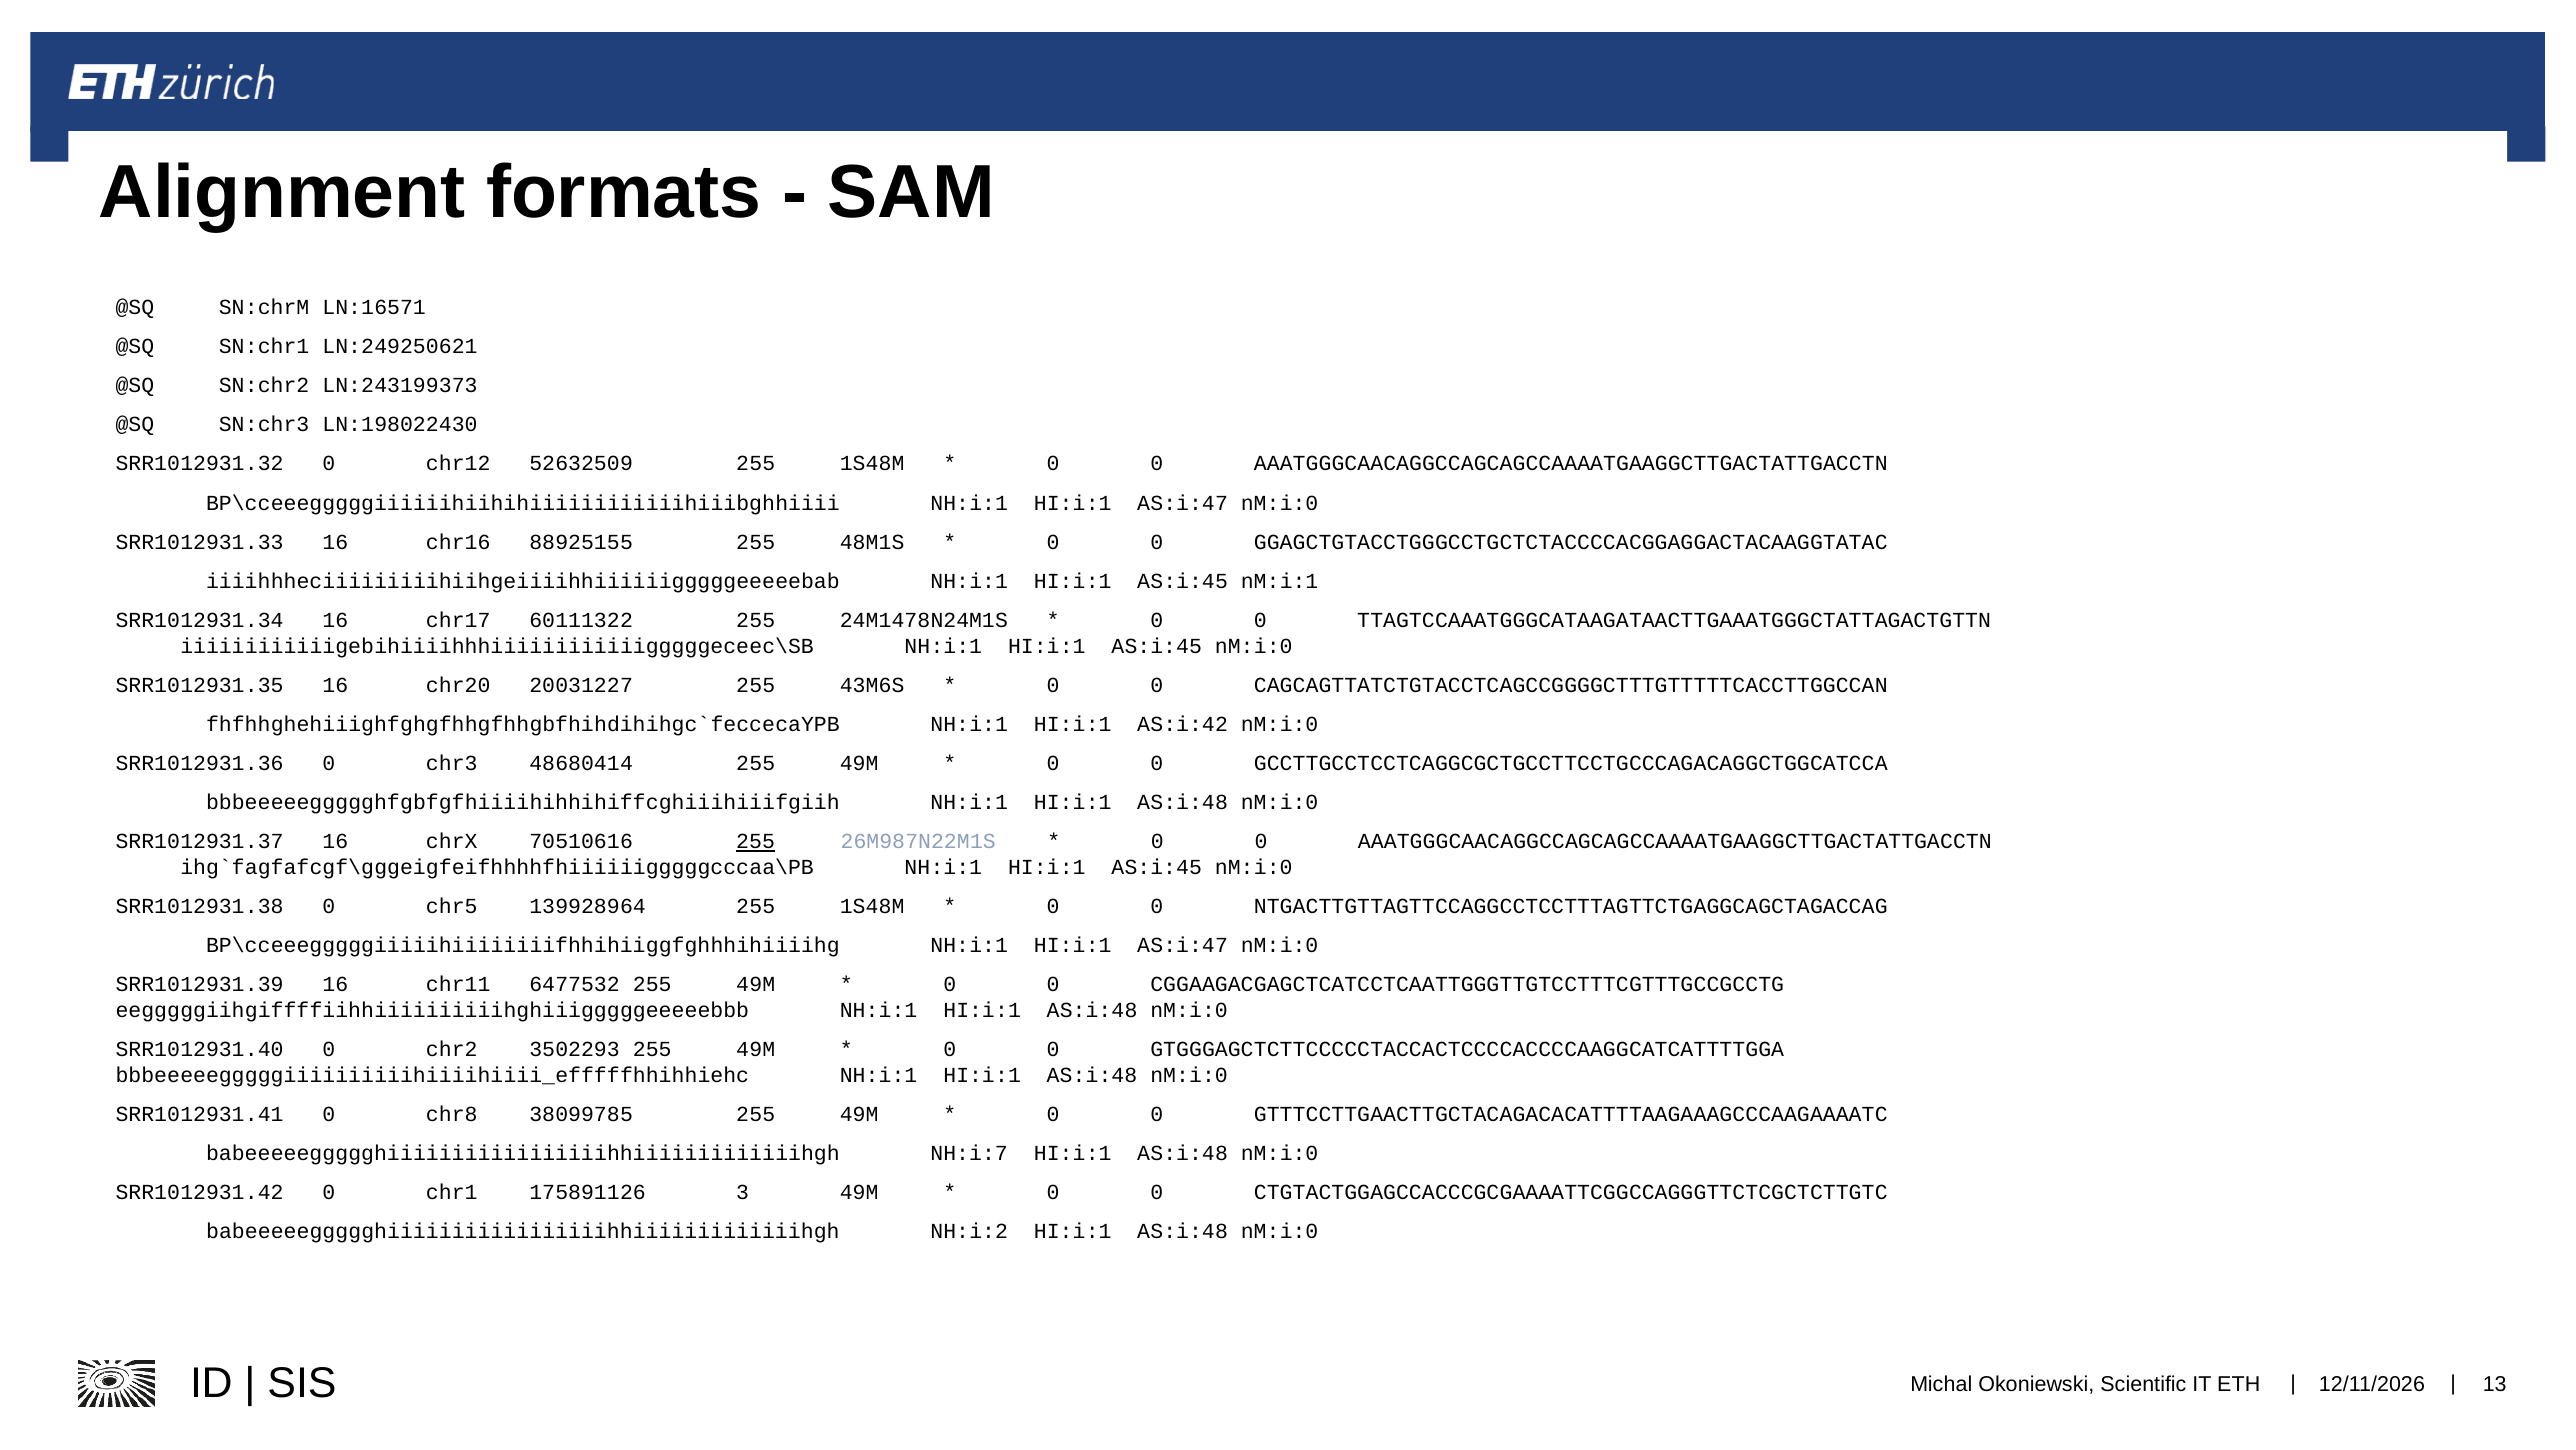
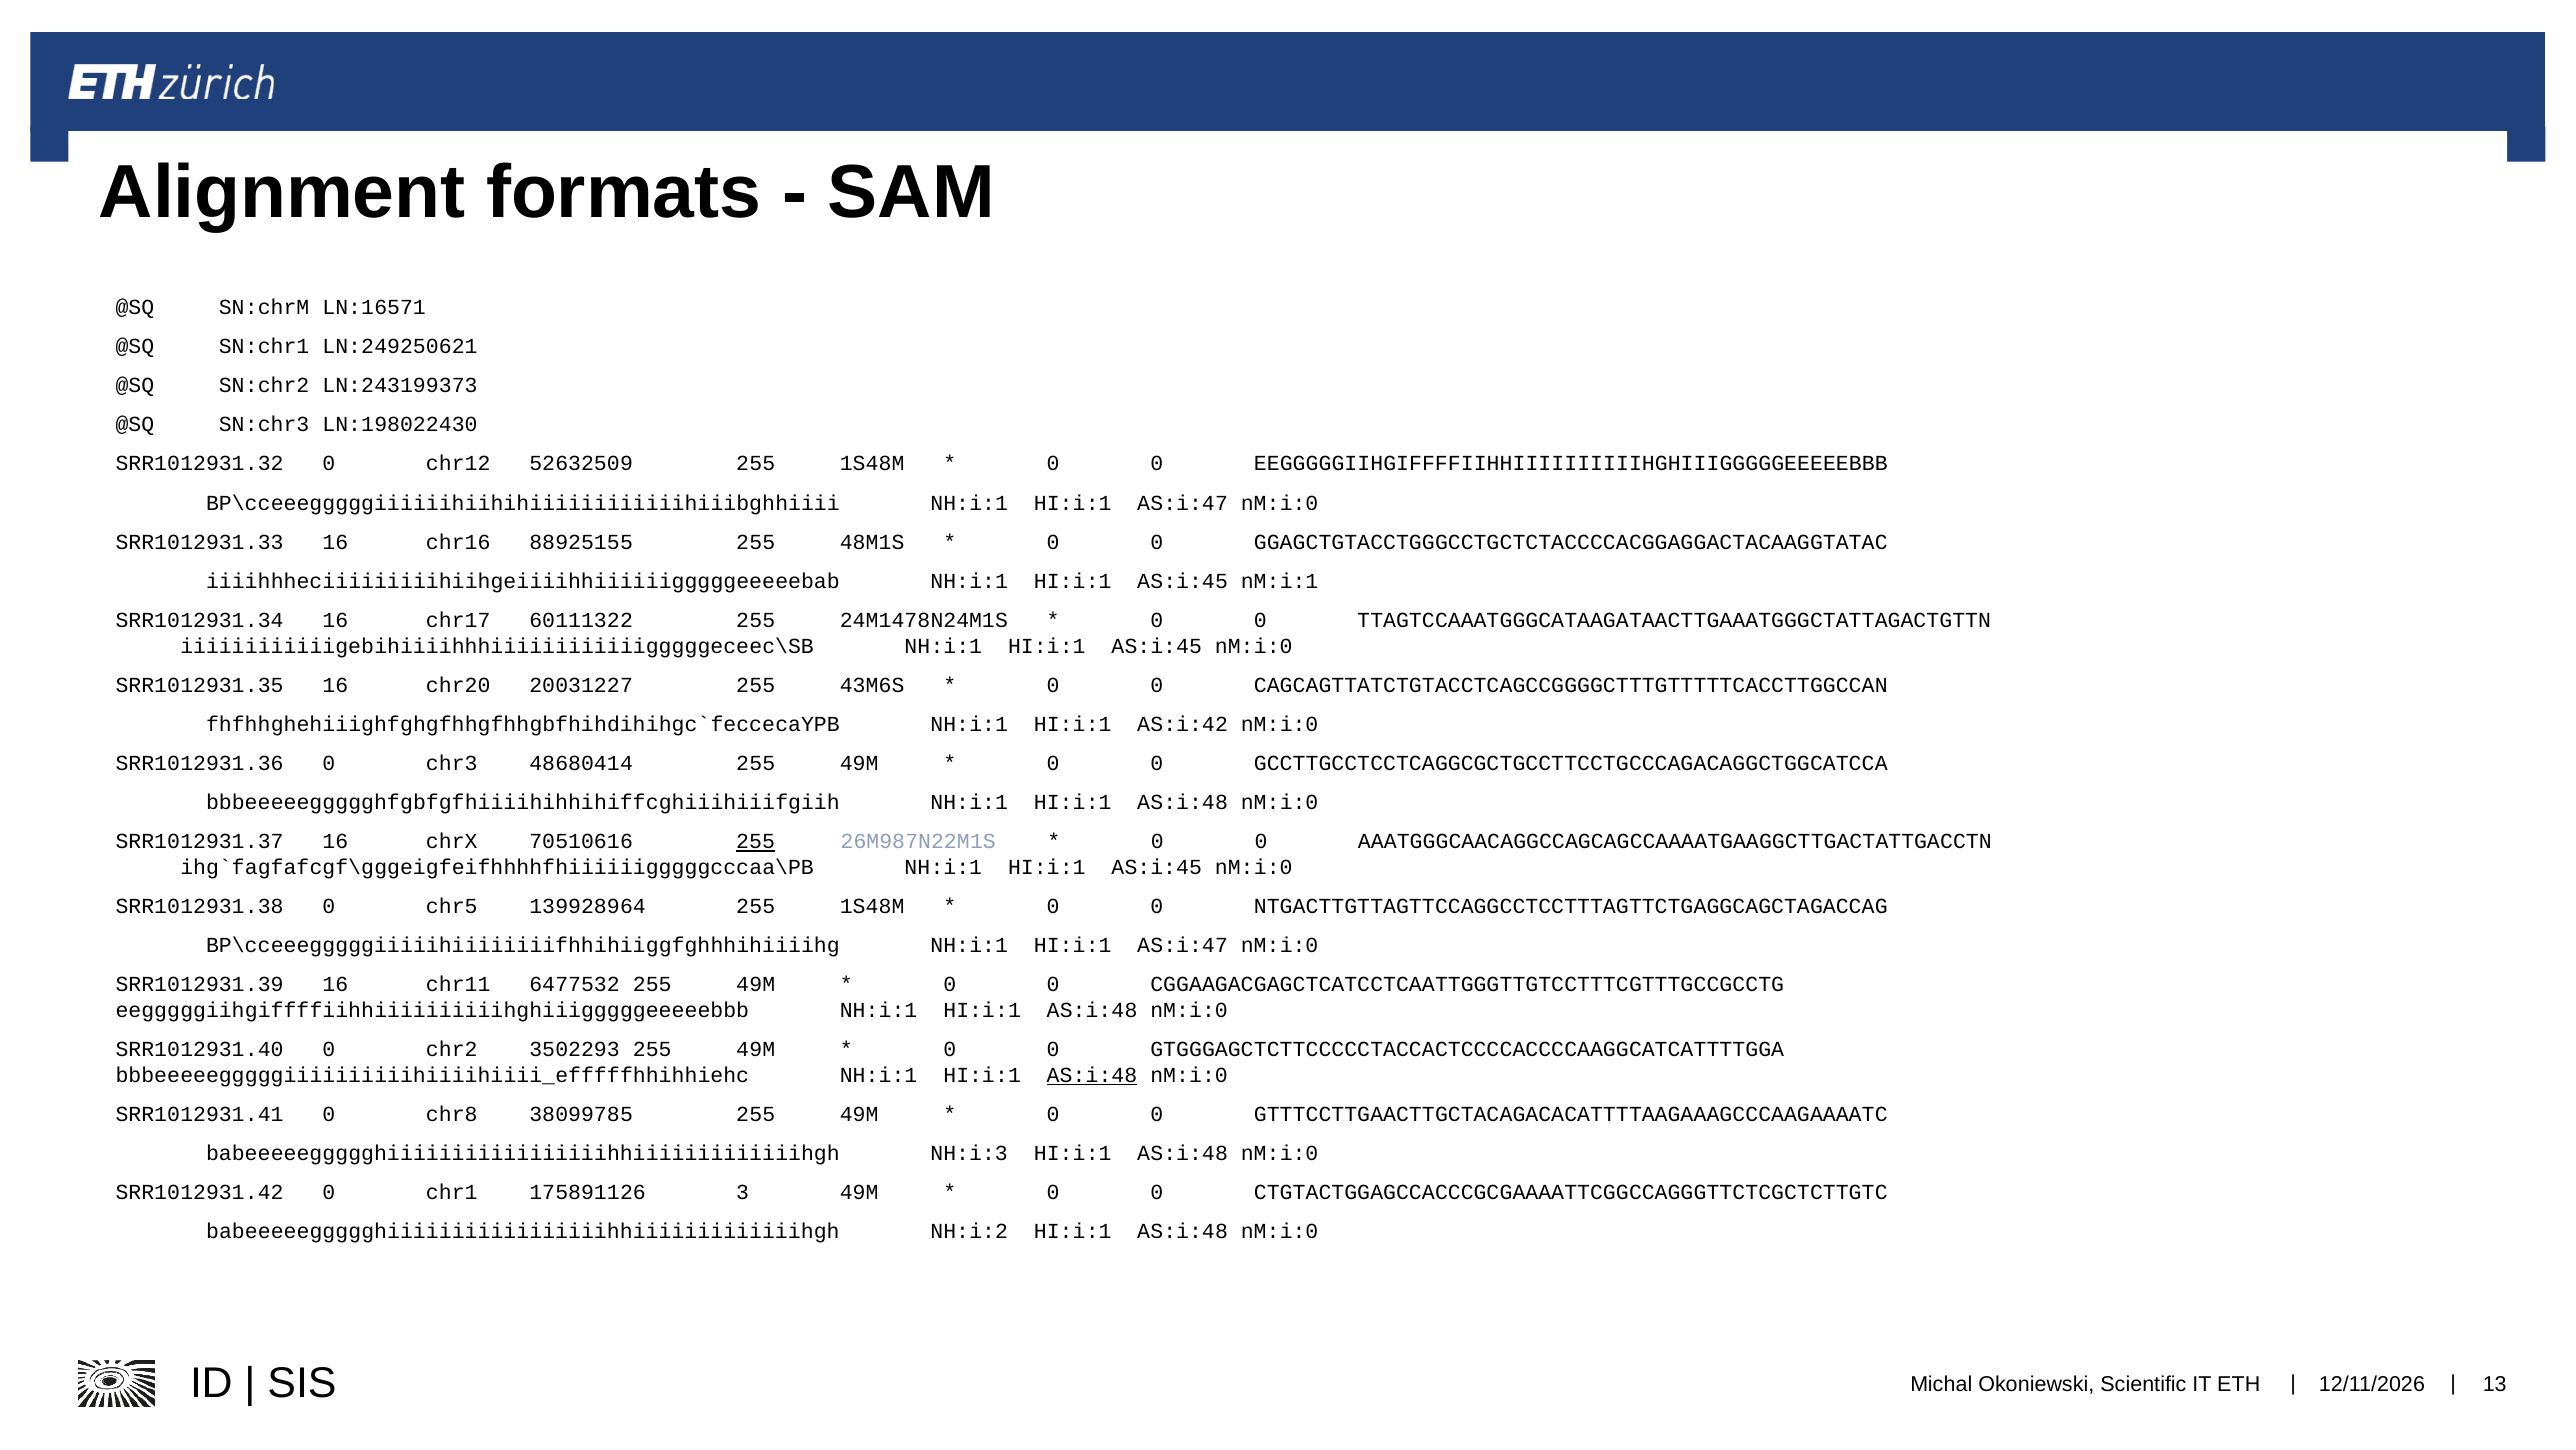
AAATGGGCAACAGGCCAGCAGCCAAAATGAAGGCTTGACTATTGACCTN at (1571, 464): AAATGGGCAACAGGCCAGCAGCCAAAATGAAGGCTTGACTATTGACCTN -> EEGGGGGIIHGIFFFFIIHHIIIIIIIIIIHGHIIIGGGGGEEEEEBBB
AS:i:48 at (1092, 1075) underline: none -> present
NH:i:7: NH:i:7 -> NH:i:3
